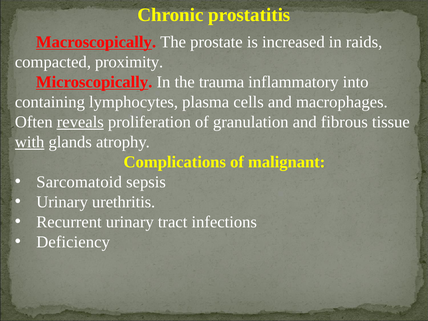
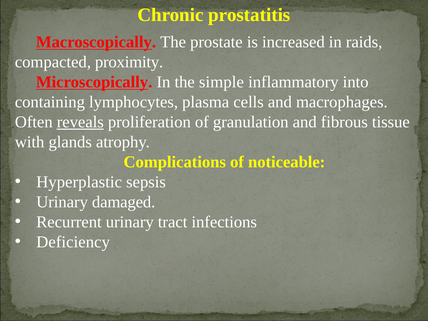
trauma: trauma -> simple
with underline: present -> none
malignant: malignant -> noticeable
Sarcomatoid: Sarcomatoid -> Hyperplastic
urethritis: urethritis -> damaged
